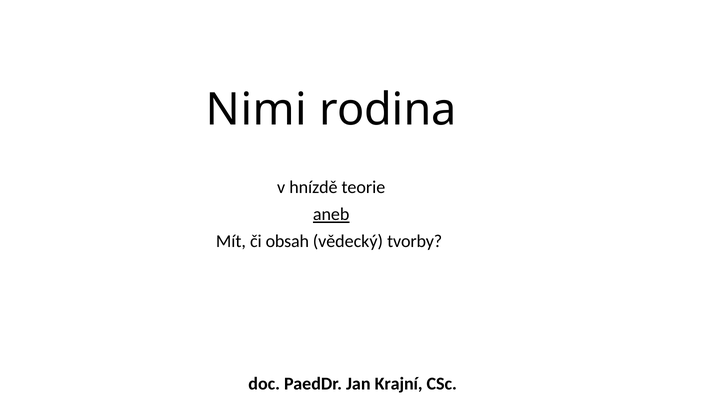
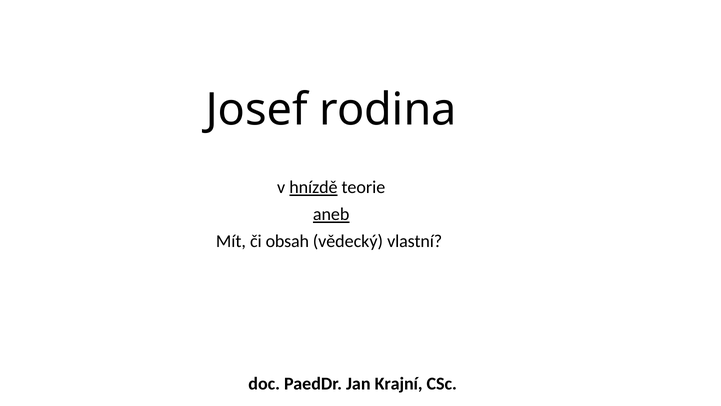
Nimi: Nimi -> Josef
hnízdě underline: none -> present
tvorby: tvorby -> vlastní
